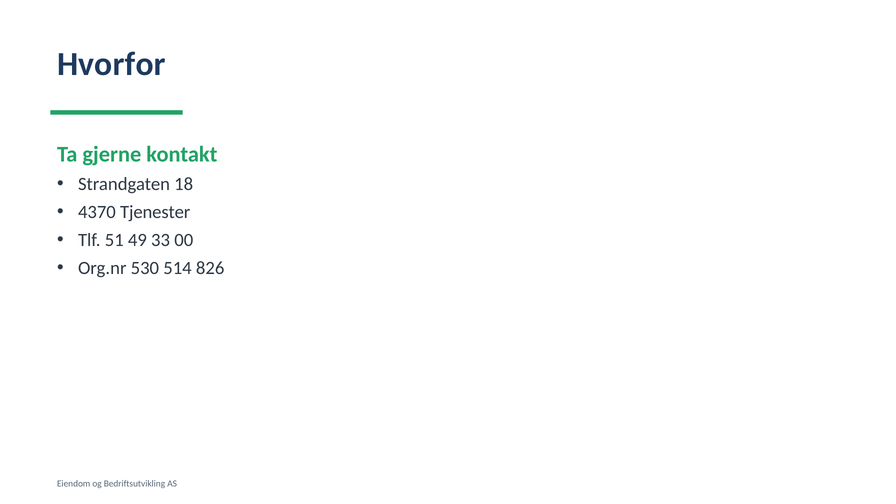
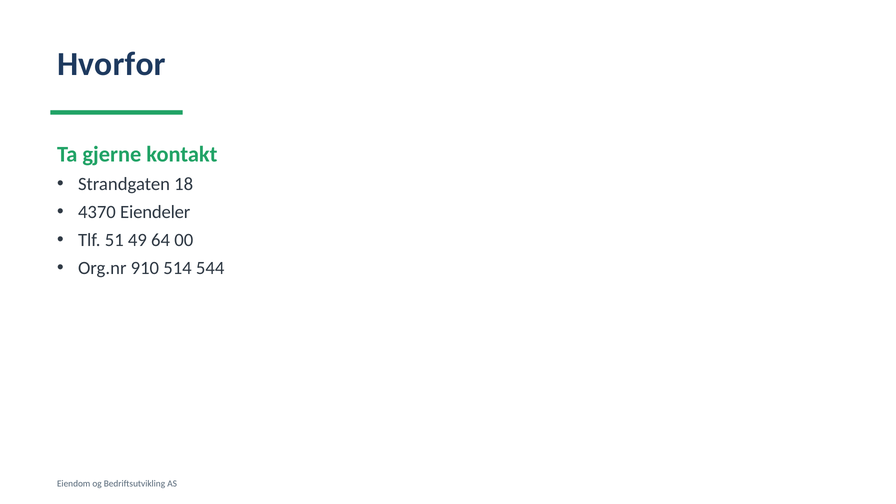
Tjenester: Tjenester -> Eiendeler
33: 33 -> 64
530: 530 -> 910
826: 826 -> 544
